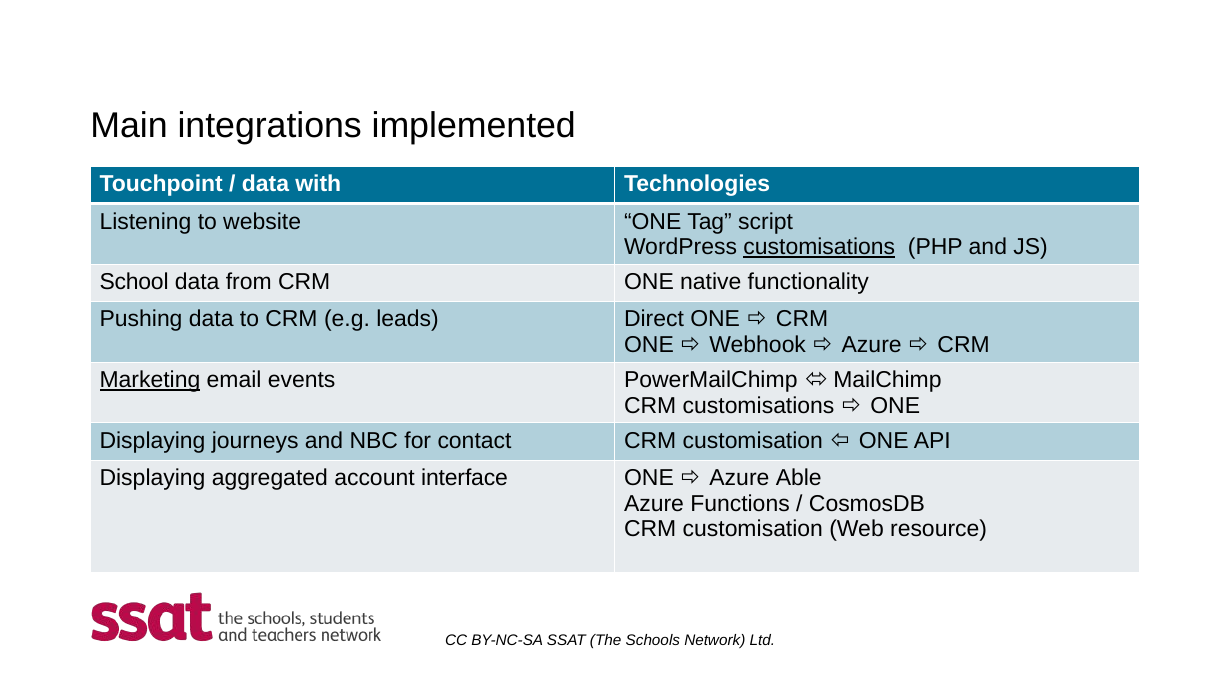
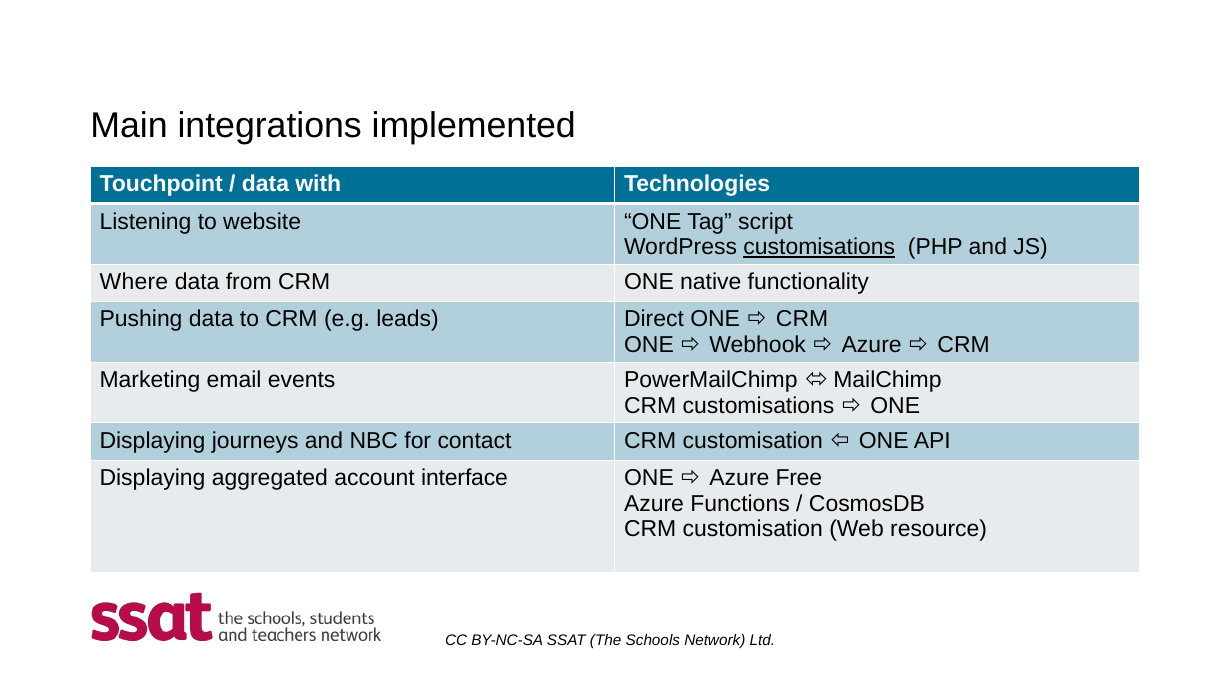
School: School -> Where
Marketing underline: present -> none
Able: Able -> Free
